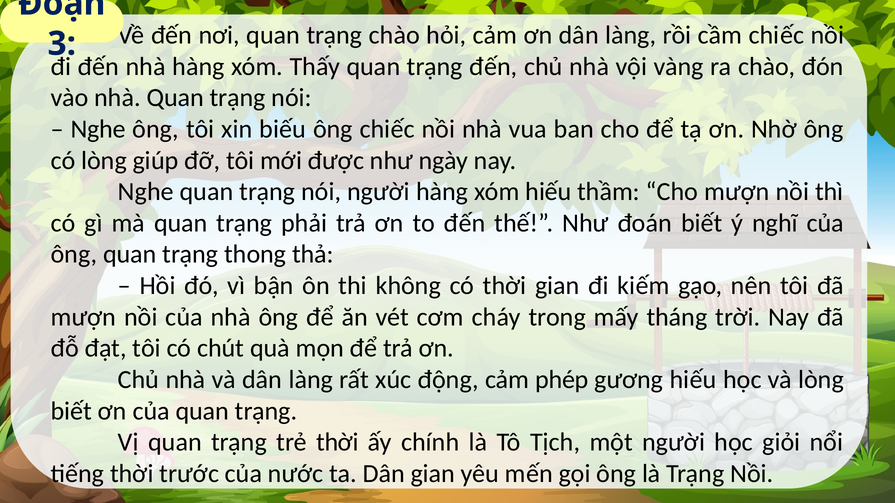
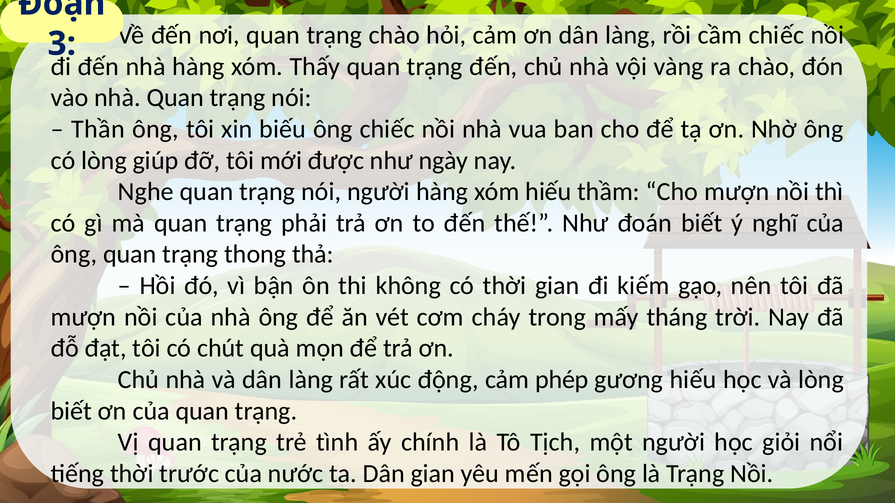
Nghe at (98, 129): Nghe -> Thần
trẻ thời: thời -> tình
